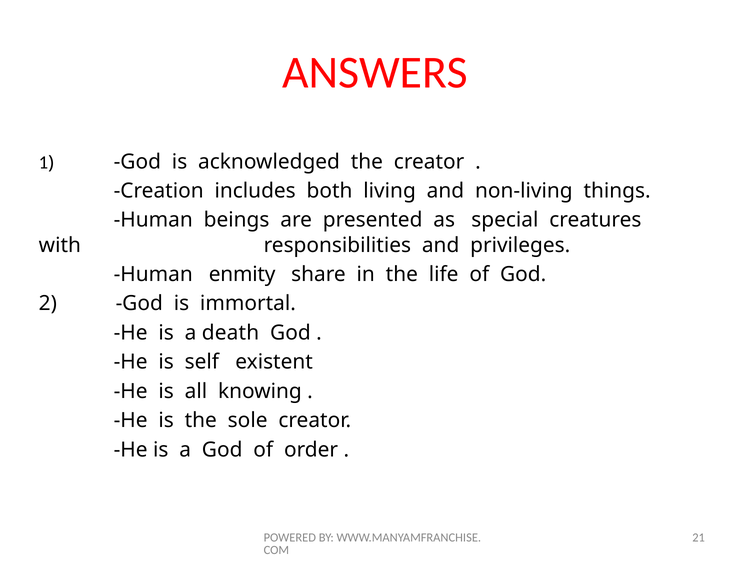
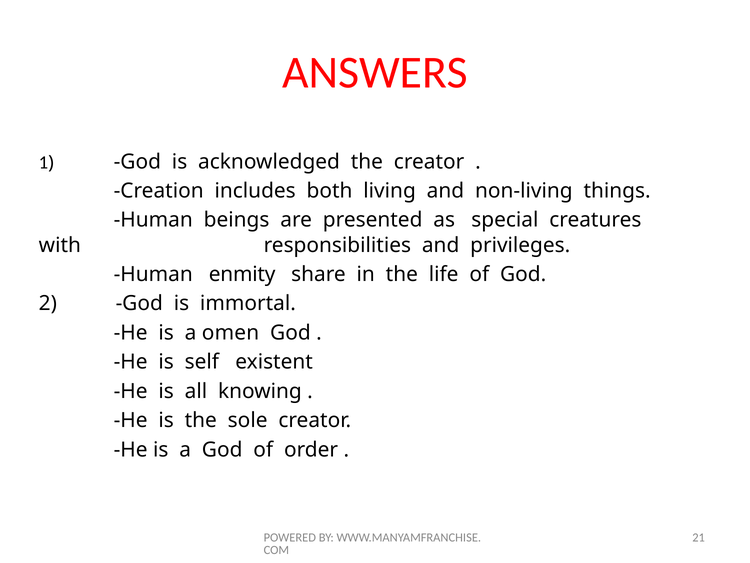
death: death -> omen
